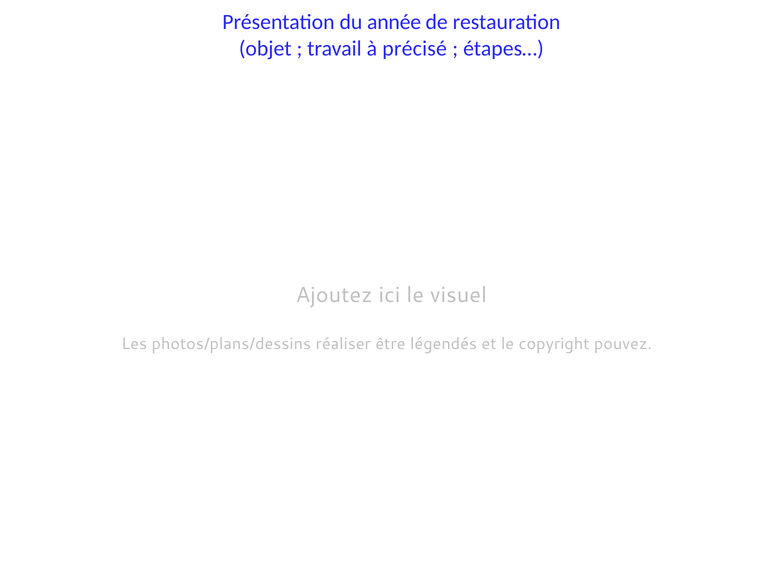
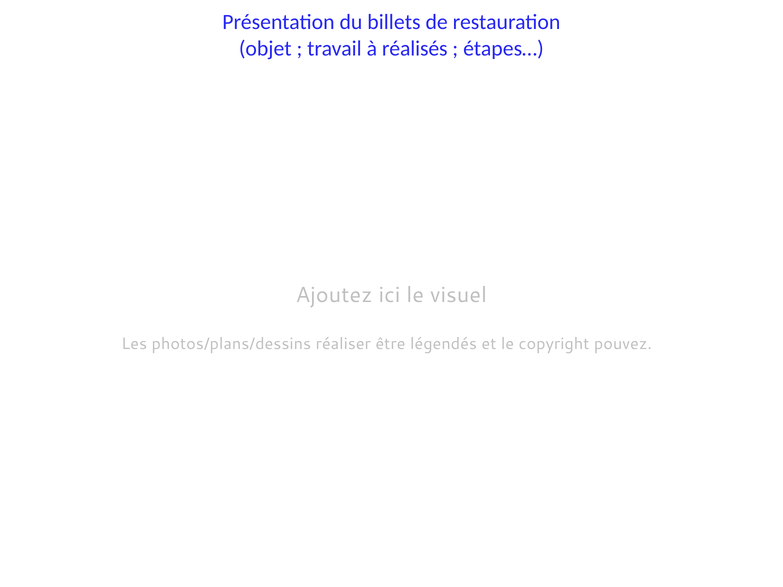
année: année -> billets
précisé: précisé -> réalisés
